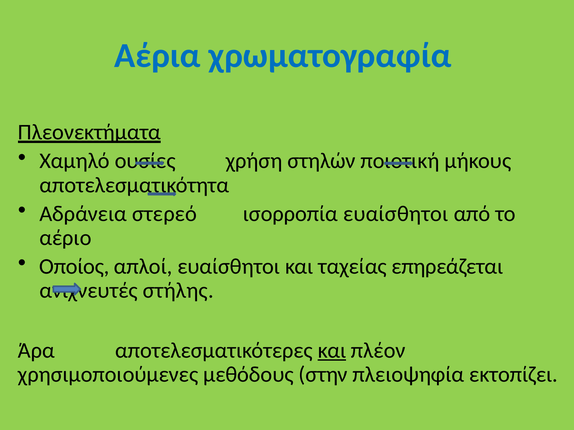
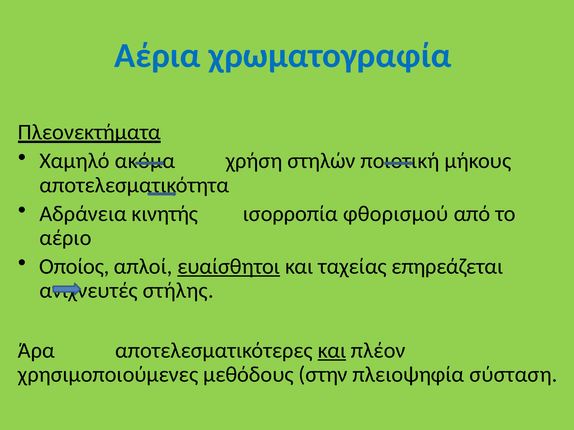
ουσίες: ουσίες -> ακόμα
στερεό: στερεό -> κινητής
ισορροπία ευαίσθητοι: ευαίσθητοι -> φθορισμού
ευαίσθητοι at (229, 267) underline: none -> present
εκτοπίζει: εκτοπίζει -> σύσταση
